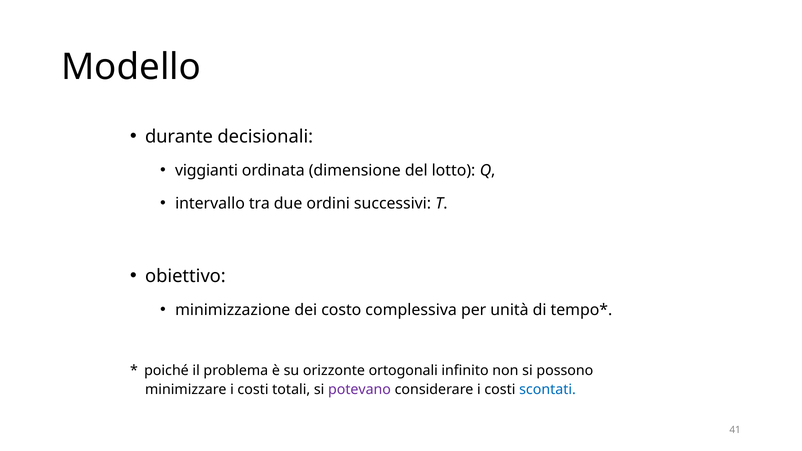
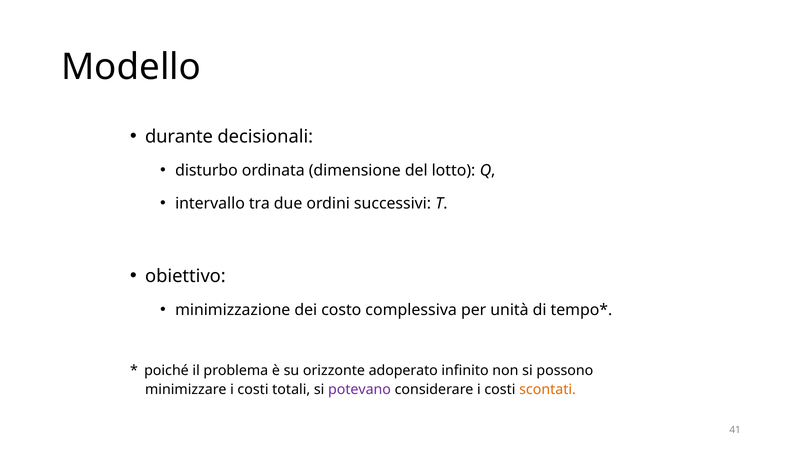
viggianti: viggianti -> disturbo
ortogonali: ortogonali -> adoperato
scontati colour: blue -> orange
